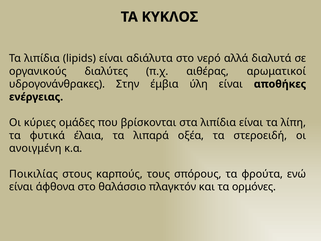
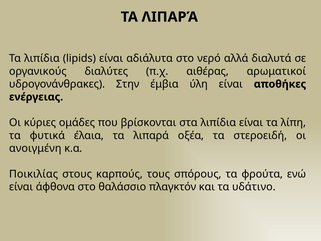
ΚΥΚΛΟΣ at (170, 17): ΚΥΚΛΟΣ -> ΛΙΠΑΡΆ
ορμόνες: ορμόνες -> υδάτινο
